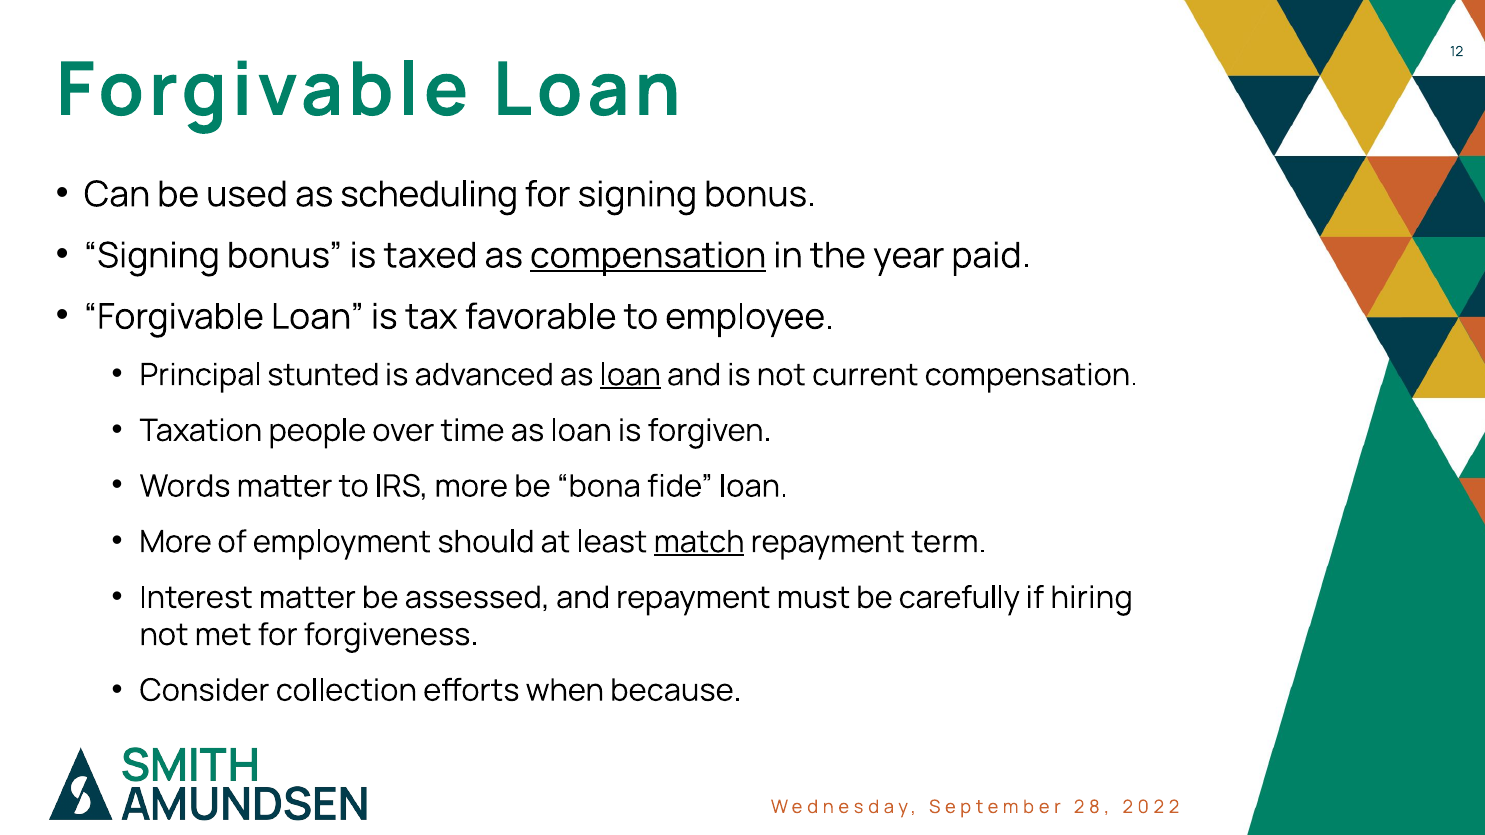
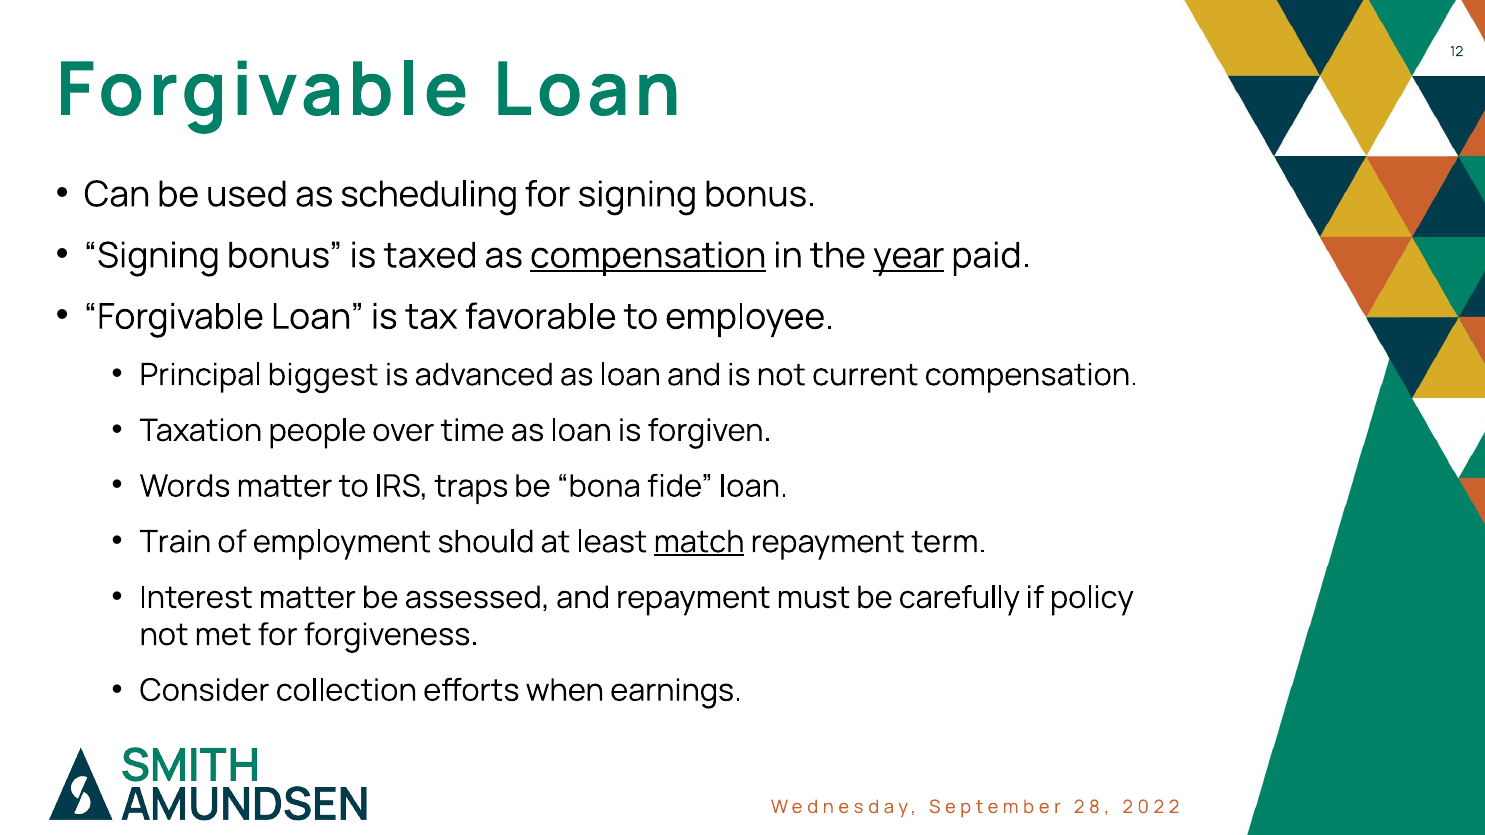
year underline: none -> present
stunted: stunted -> biggest
loan at (630, 375) underline: present -> none
IRS more: more -> traps
More at (175, 542): More -> Train
hiring: hiring -> policy
because: because -> earnings
